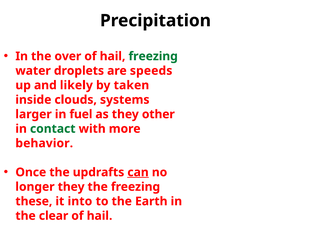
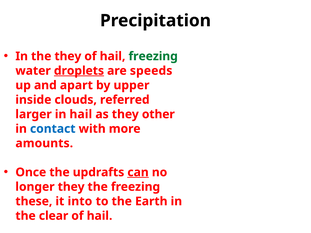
the over: over -> they
droplets underline: none -> present
likely: likely -> apart
taken: taken -> upper
systems: systems -> referred
in fuel: fuel -> hail
contact colour: green -> blue
behavior: behavior -> amounts
